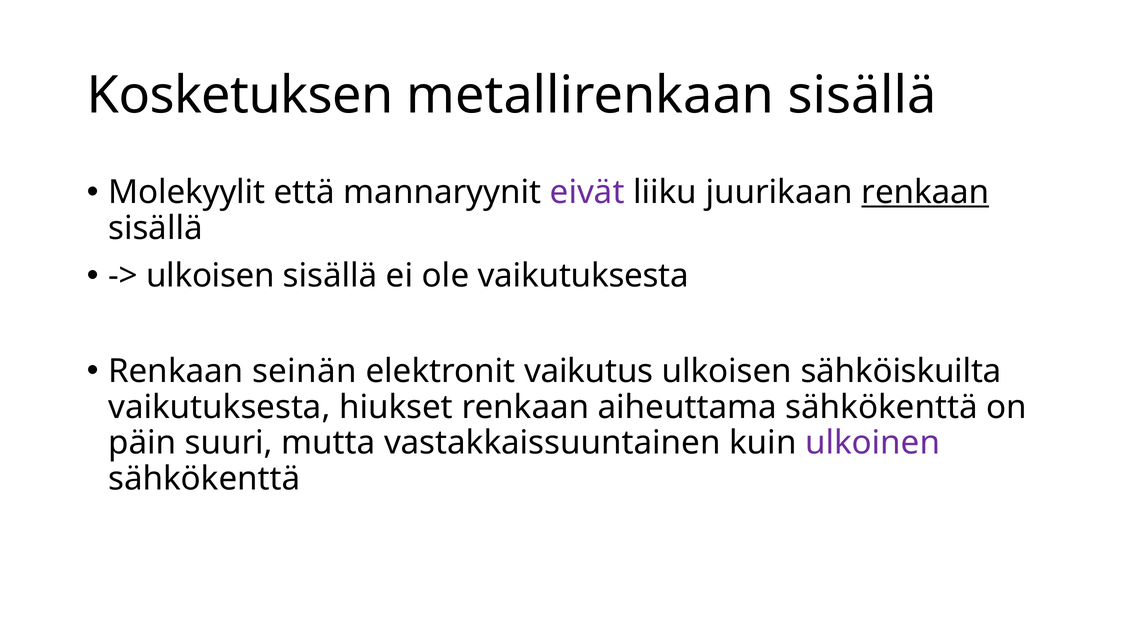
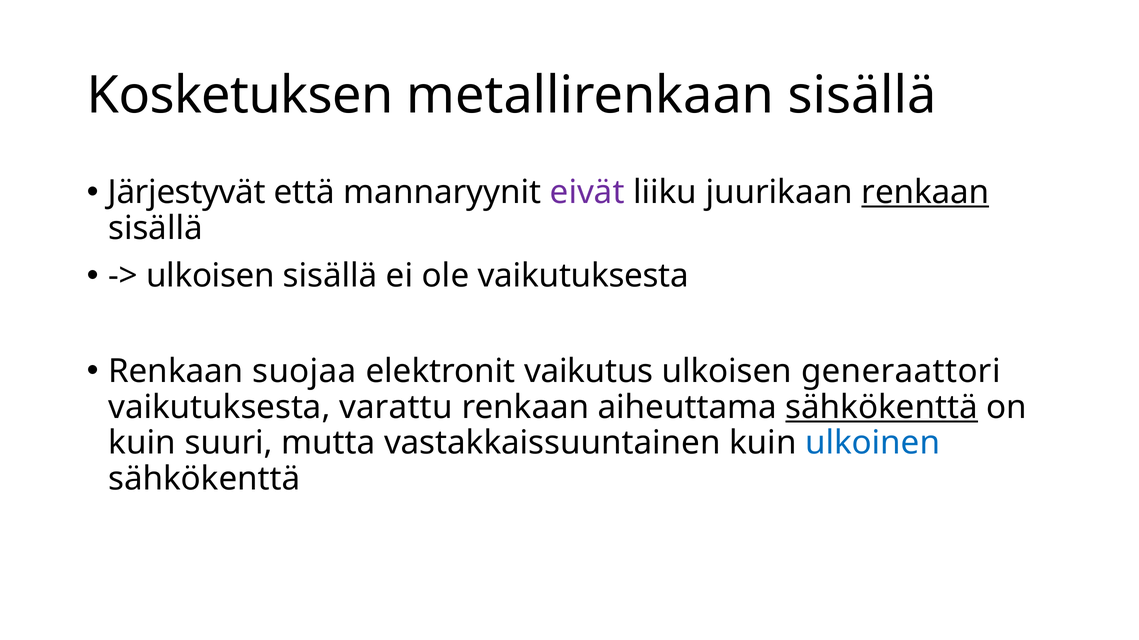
Molekyylit: Molekyylit -> Järjestyvät
seinän: seinän -> suojaa
sähköiskuilta: sähköiskuilta -> generaattori
hiukset: hiukset -> varattu
sähkökenttä at (882, 408) underline: none -> present
päin at (142, 443): päin -> kuin
ulkoinen colour: purple -> blue
